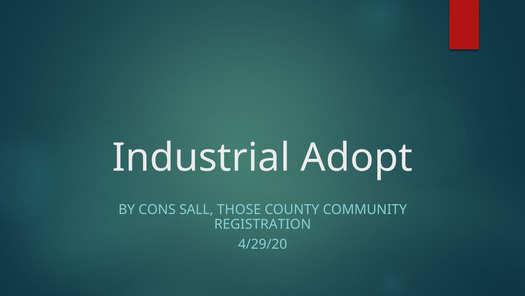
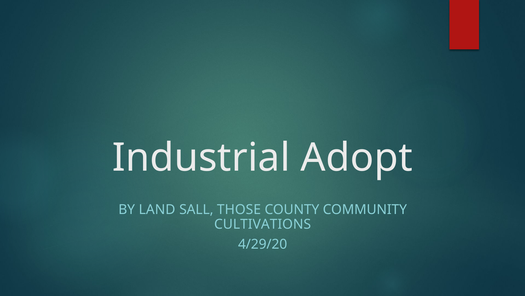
CONS: CONS -> LAND
REGISTRATION: REGISTRATION -> CULTIVATIONS
